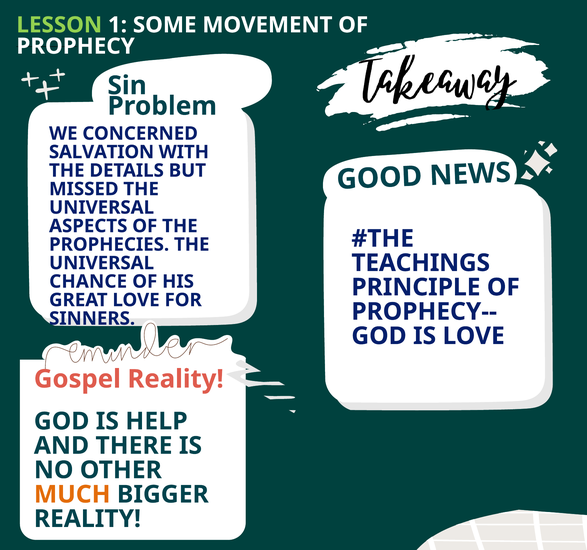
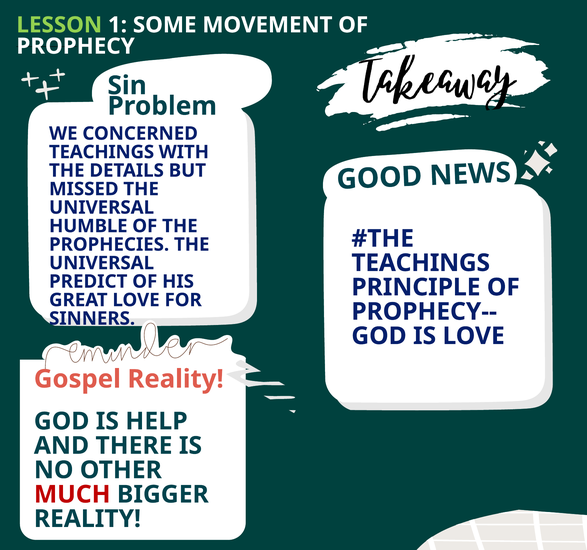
SALVATION at (102, 152): SALVATION -> TEACHINGS
ASPECTS: ASPECTS -> HUMBLE
CHANCE: CHANCE -> PREDICT
MUCH colour: orange -> red
